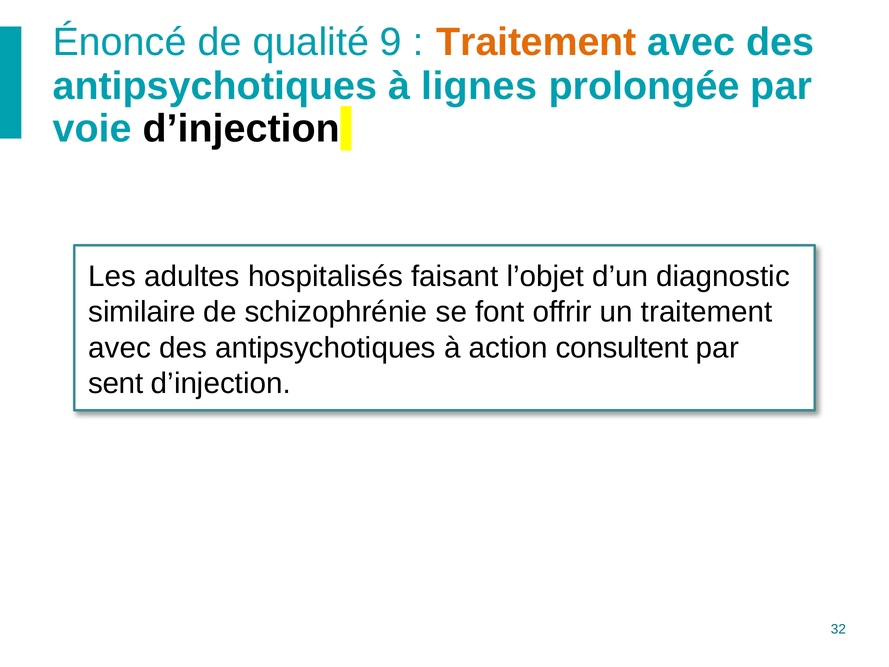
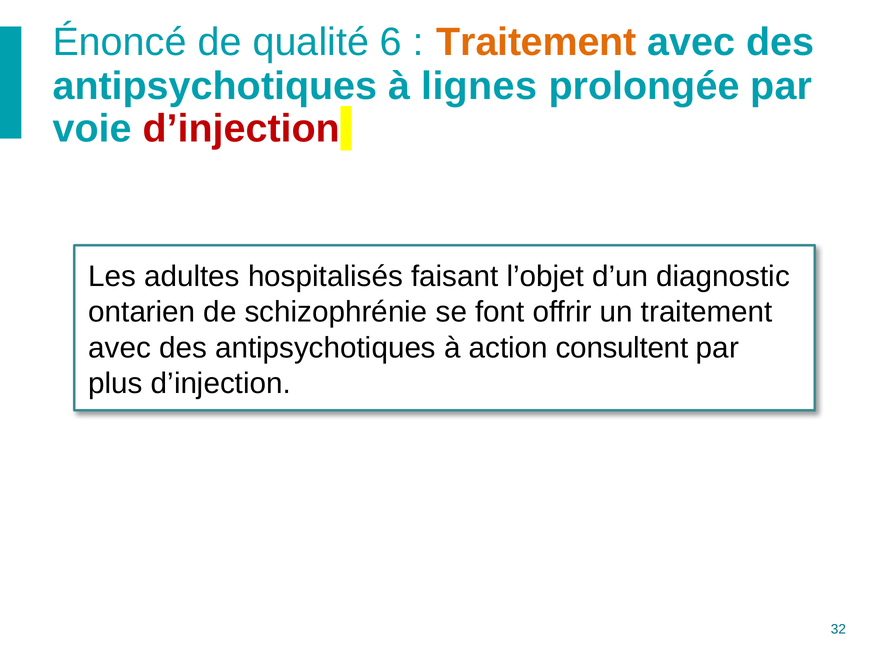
9: 9 -> 6
d’injection at (241, 129) colour: black -> red
similaire: similaire -> ontarien
sent: sent -> plus
